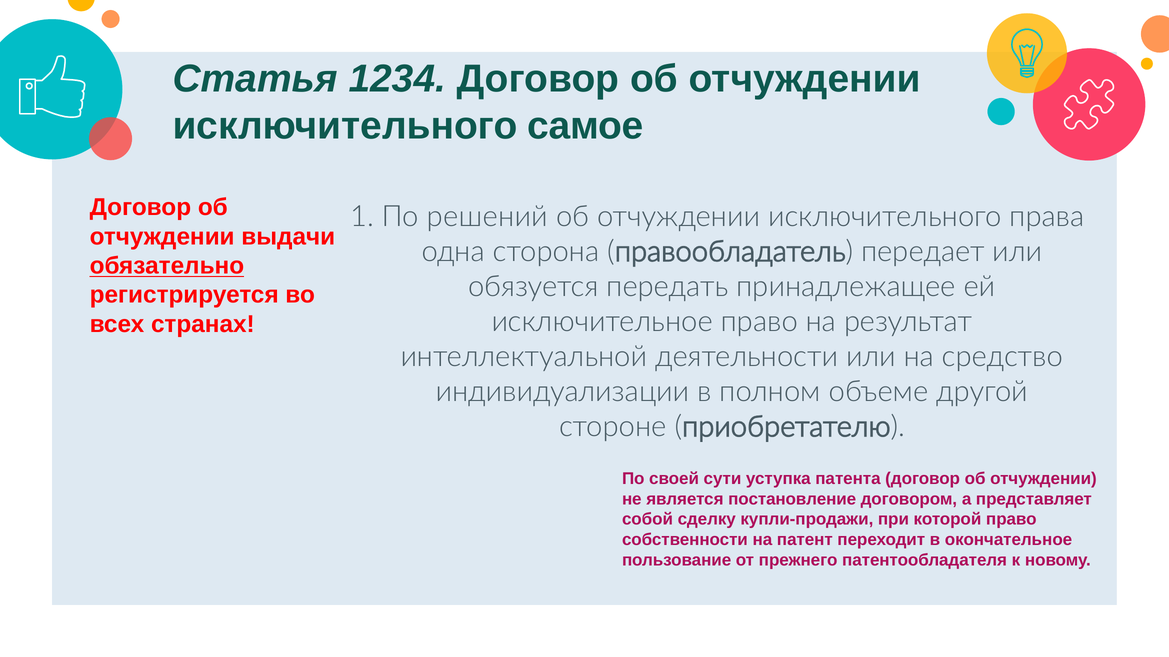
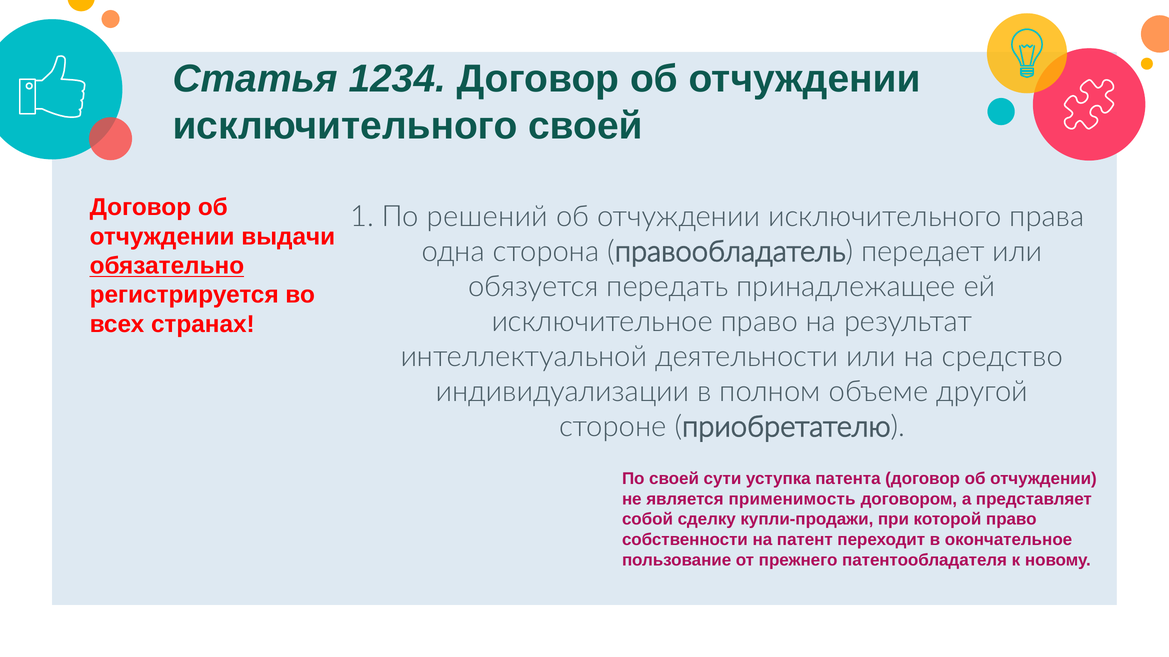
исключительного самое: самое -> своей
постановление: постановление -> применимость
